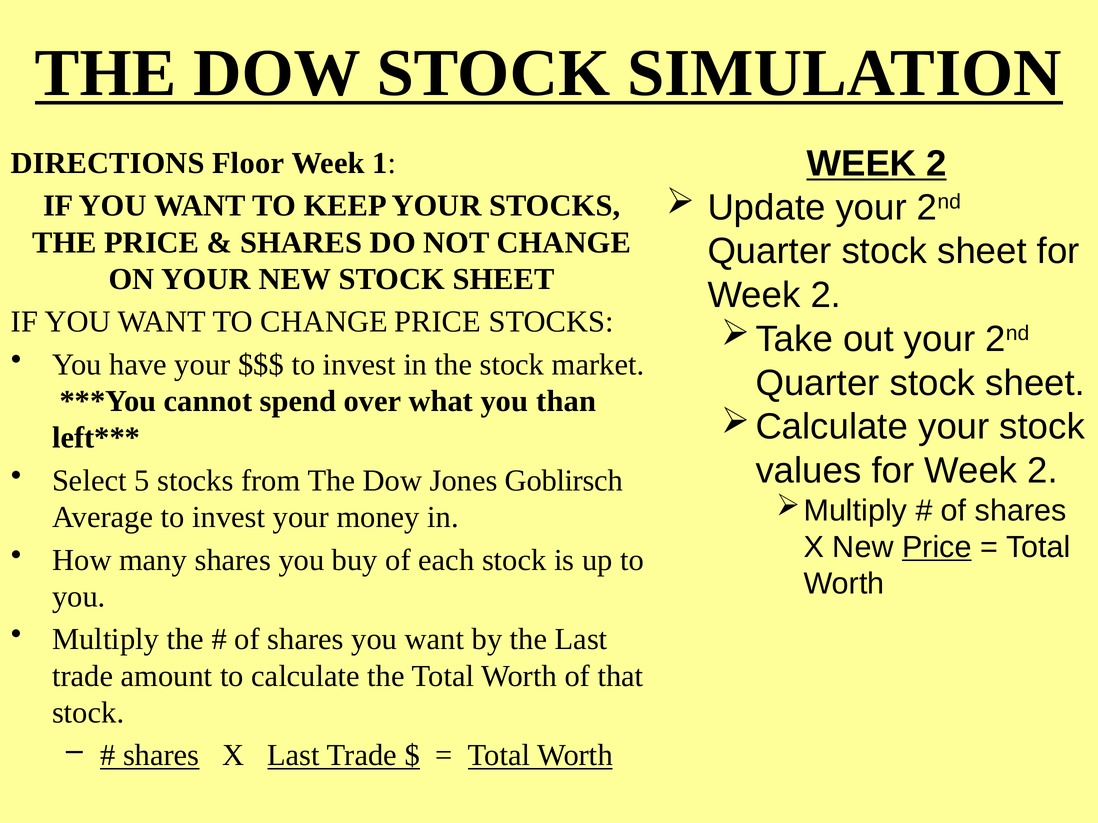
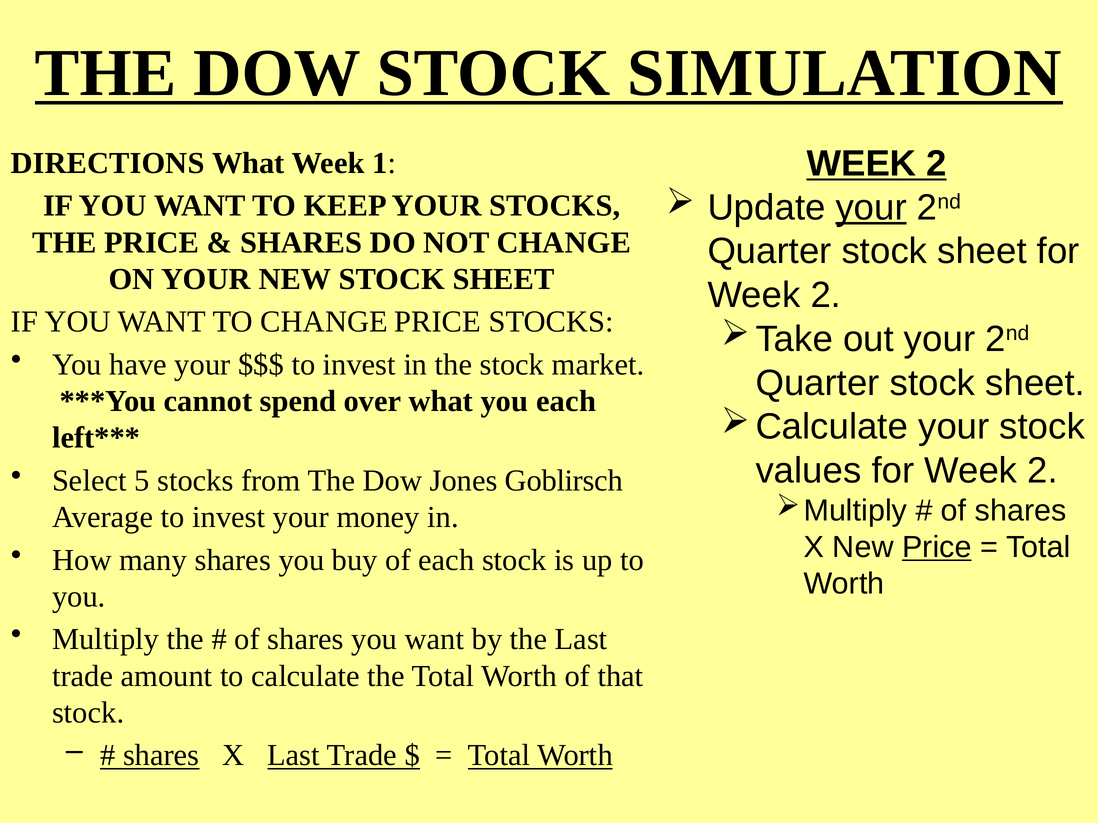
DIRECTIONS Floor: Floor -> What
your at (871, 208) underline: none -> present
you than: than -> each
